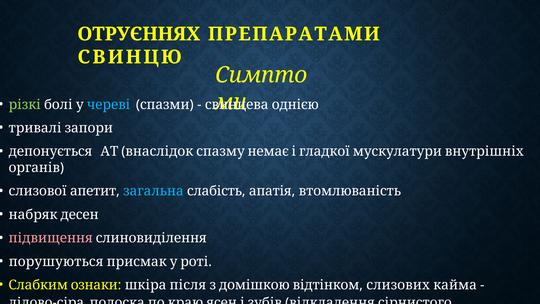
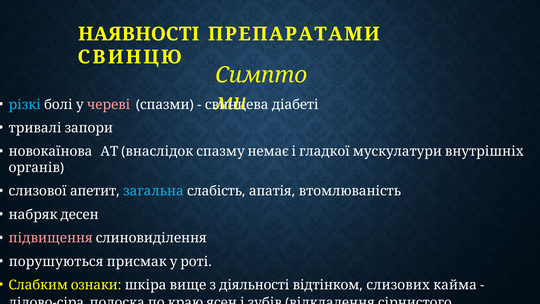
ОТРУЄННЯХ: ОТРУЄННЯХ -> НАЯВНОСТІ
різкі colour: light green -> light blue
череві colour: light blue -> pink
однією: однією -> діабеті
депонується: депонується -> новокаїнова
після: після -> вище
домішкою: домішкою -> діяльності
